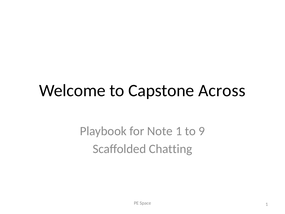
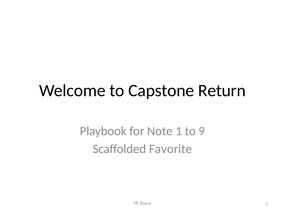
Across: Across -> Return
Chatting: Chatting -> Favorite
